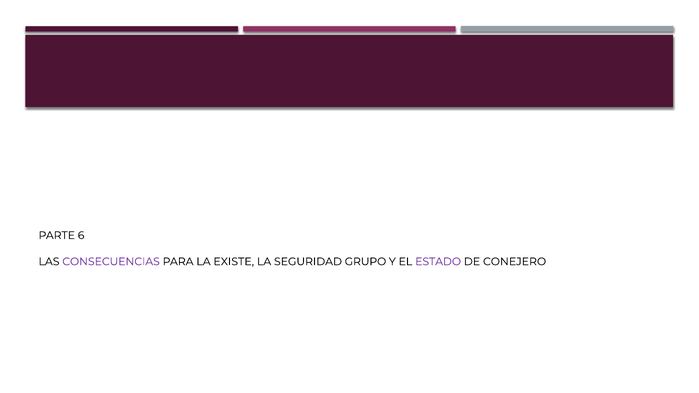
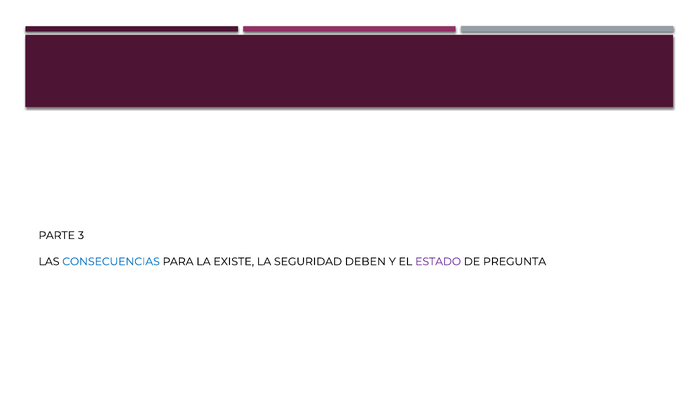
6: 6 -> 3
CONSECUENCIAS colour: purple -> blue
GRUPO: GRUPO -> DEBEN
CONEJERO: CONEJERO -> PREGUNTA
